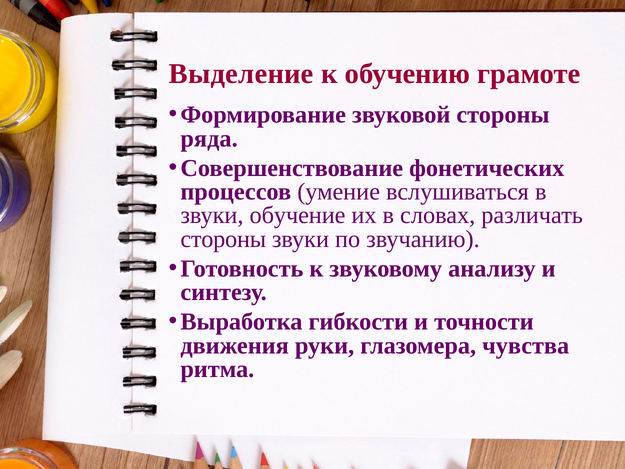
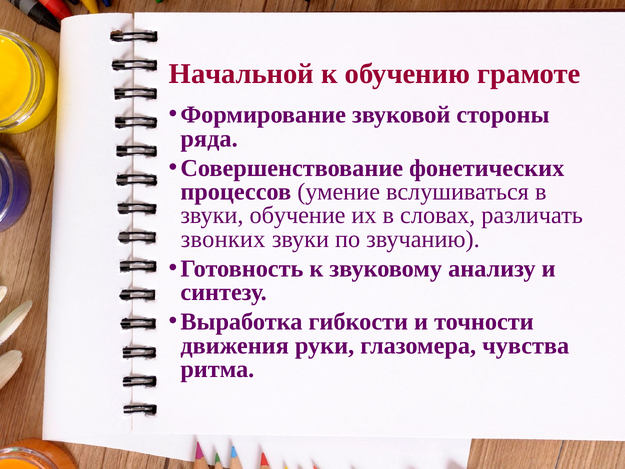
Выделение: Выделение -> Начальной
стороны at (223, 239): стороны -> звонких
